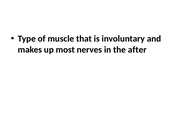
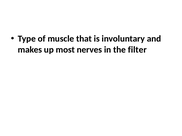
after: after -> filter
